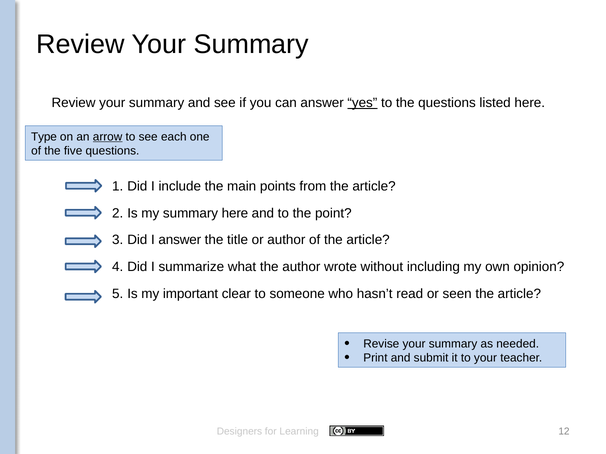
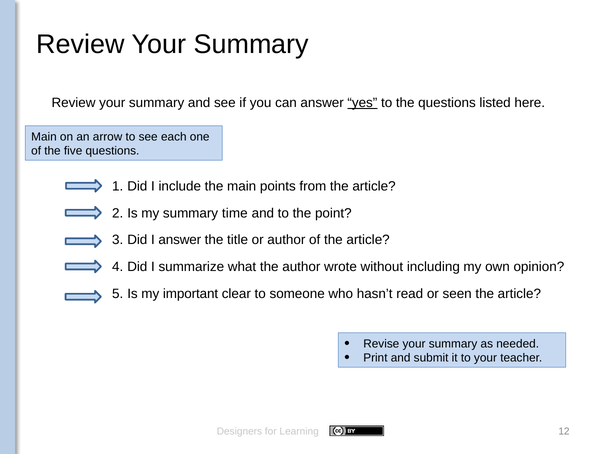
Type at (44, 137): Type -> Main
arrow underline: present -> none
summary here: here -> time
